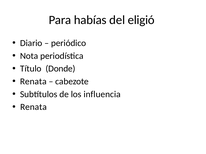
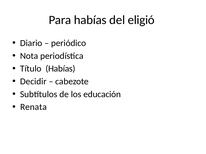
Título Donde: Donde -> Habías
Renata at (33, 82): Renata -> Decidir
influencia: influencia -> educación
